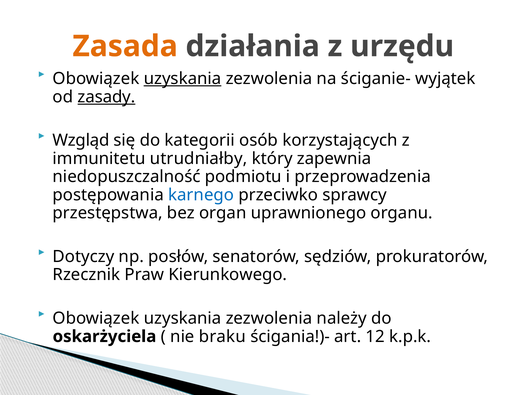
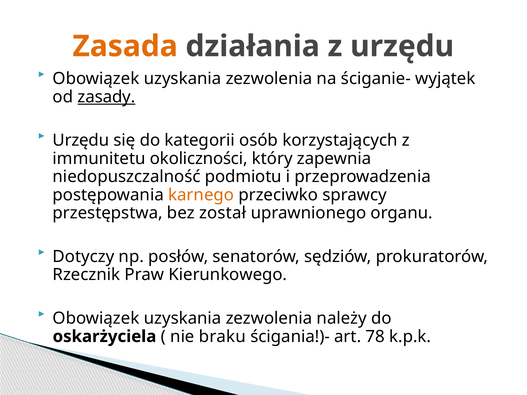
uzyskania at (183, 79) underline: present -> none
Wzgląd at (81, 140): Wzgląd -> Urzędu
utrudniałby: utrudniałby -> okoliczności
karnego colour: blue -> orange
organ: organ -> został
12: 12 -> 78
